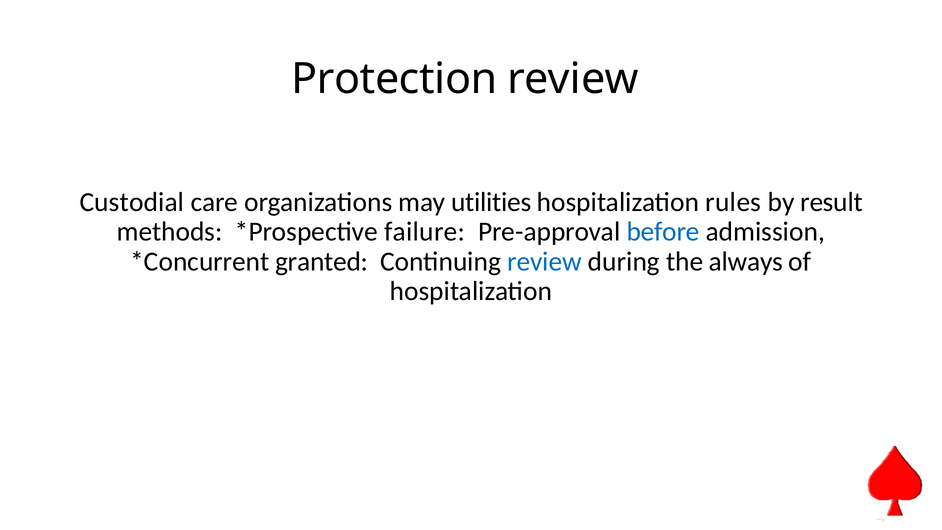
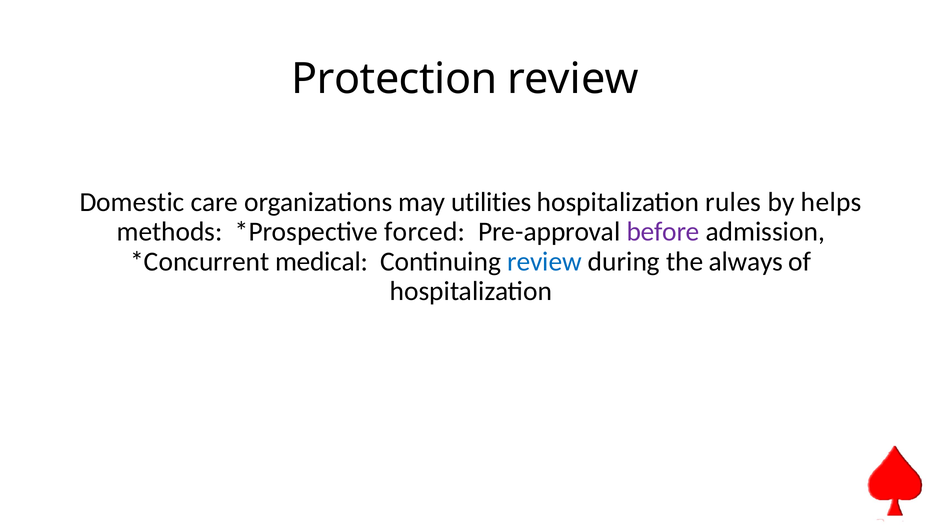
Custodial: Custodial -> Domestic
result: result -> helps
failure: failure -> forced
before colour: blue -> purple
granted: granted -> medical
